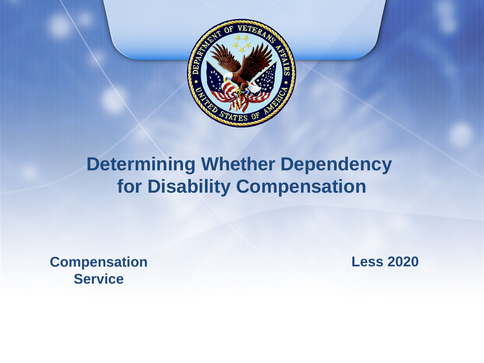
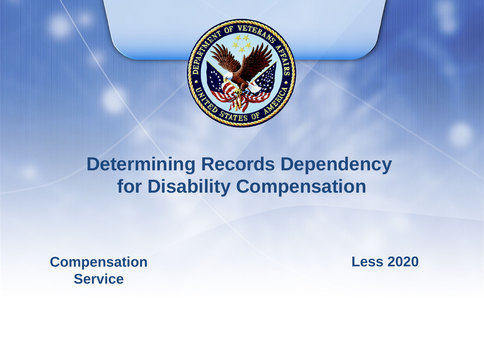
Whether: Whether -> Records
